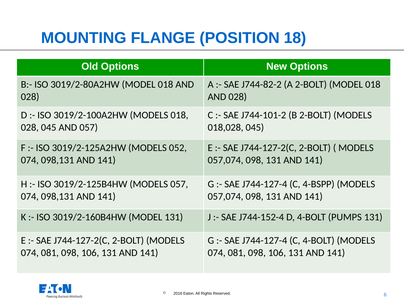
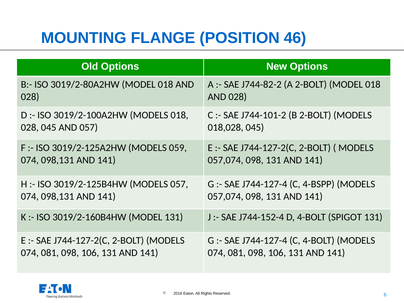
18: 18 -> 46
052: 052 -> 059
PUMPS: PUMPS -> SPIGOT
